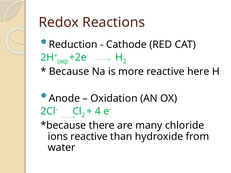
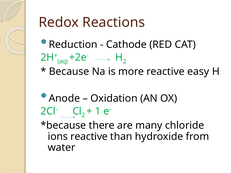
here: here -> easy
4: 4 -> 1
